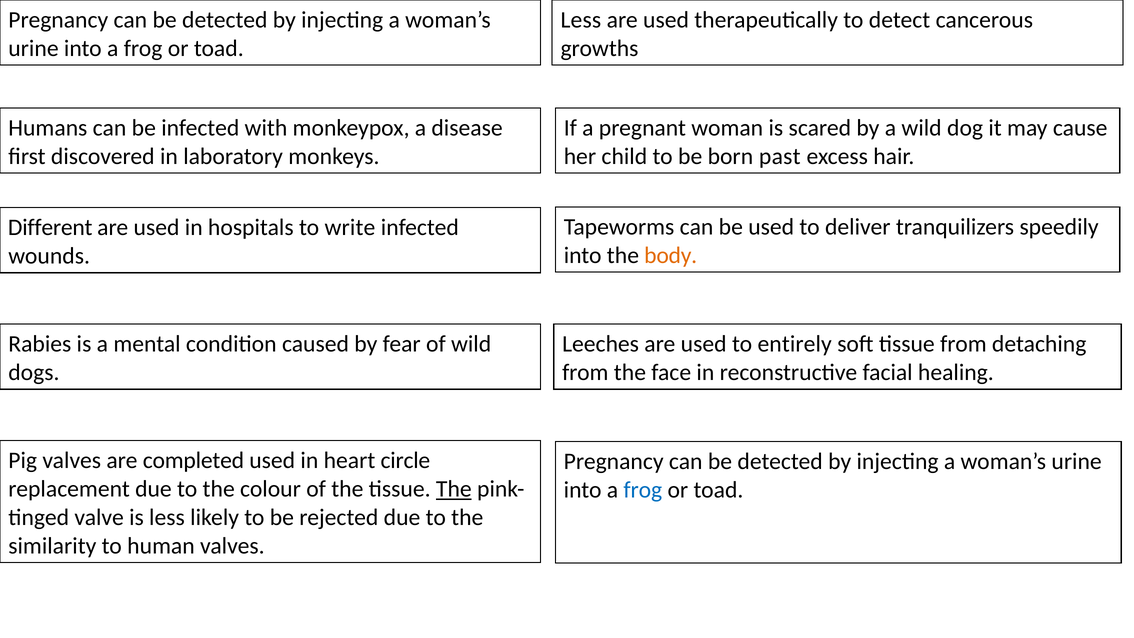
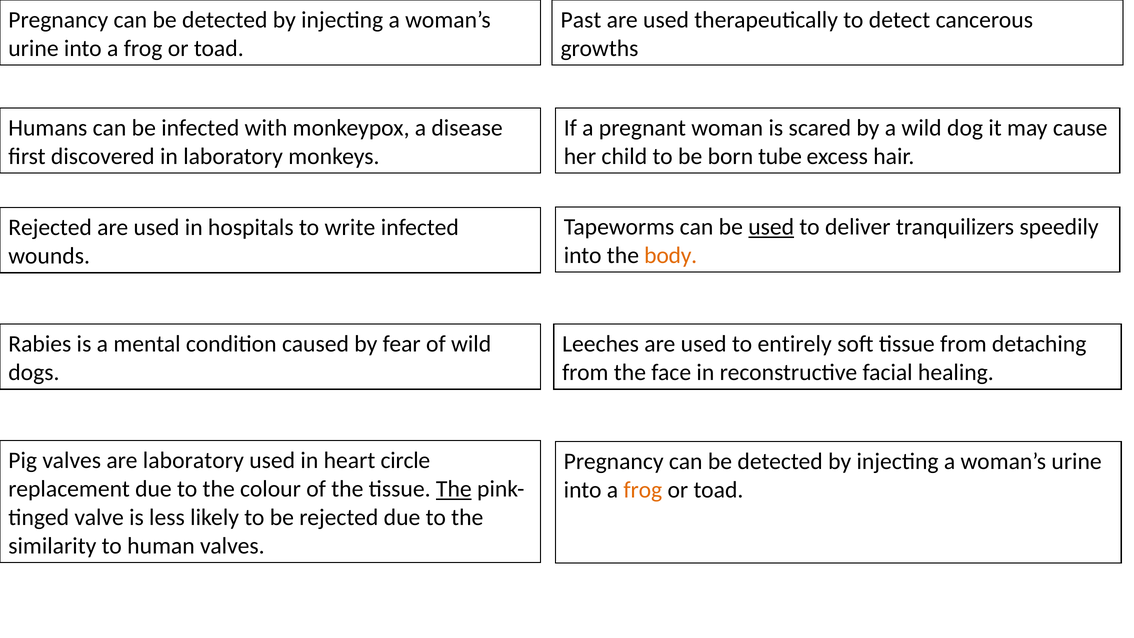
Less at (581, 20): Less -> Past
past: past -> tube
used at (771, 227) underline: none -> present
Different at (50, 228): Different -> Rejected
are completed: completed -> laboratory
frog at (643, 490) colour: blue -> orange
